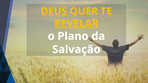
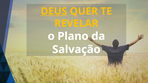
REVELAR underline: present -> none
